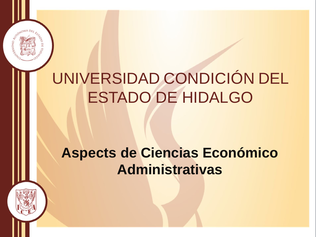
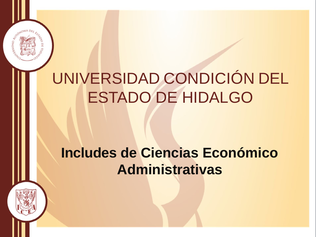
Aspects: Aspects -> Includes
